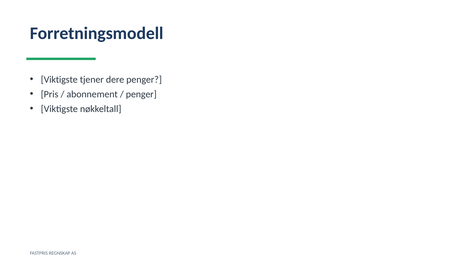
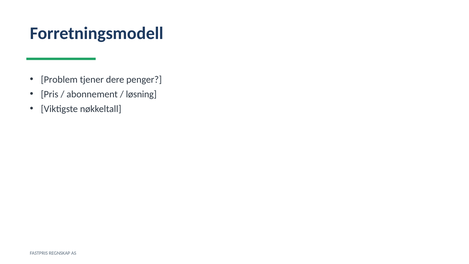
Viktigste at (59, 79): Viktigste -> Problem
penger at (141, 94): penger -> løsning
